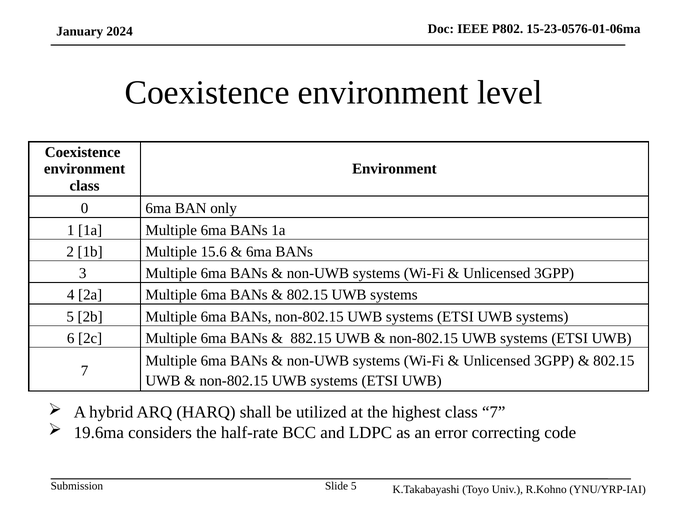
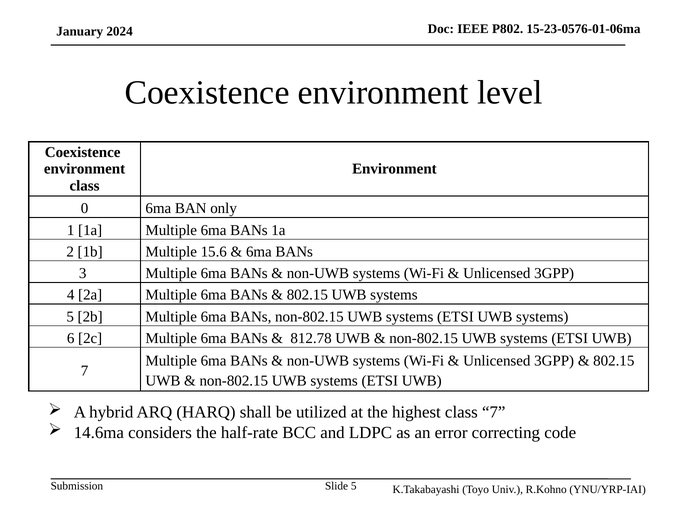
882.15: 882.15 -> 812.78
19.6ma: 19.6ma -> 14.6ma
